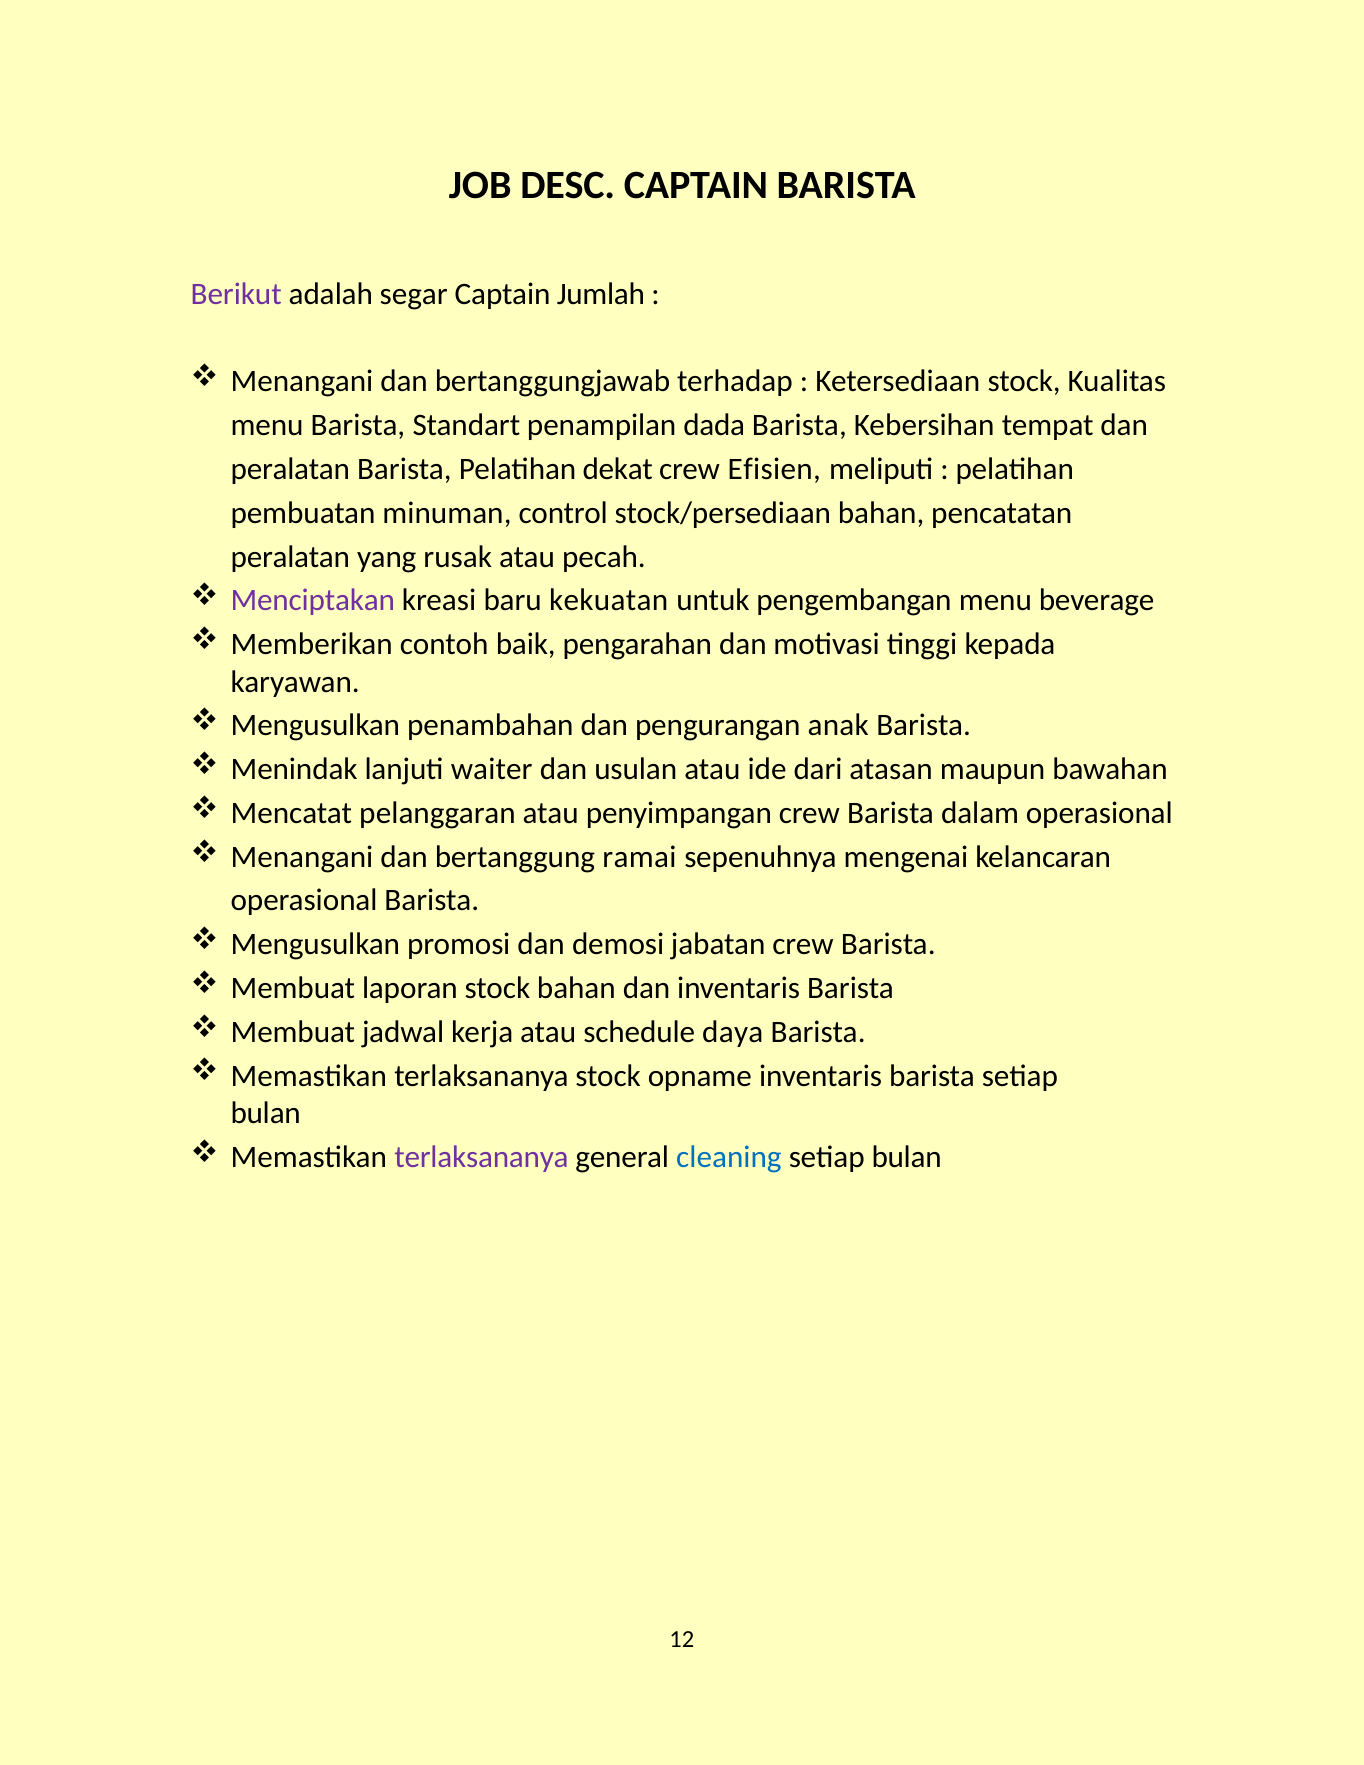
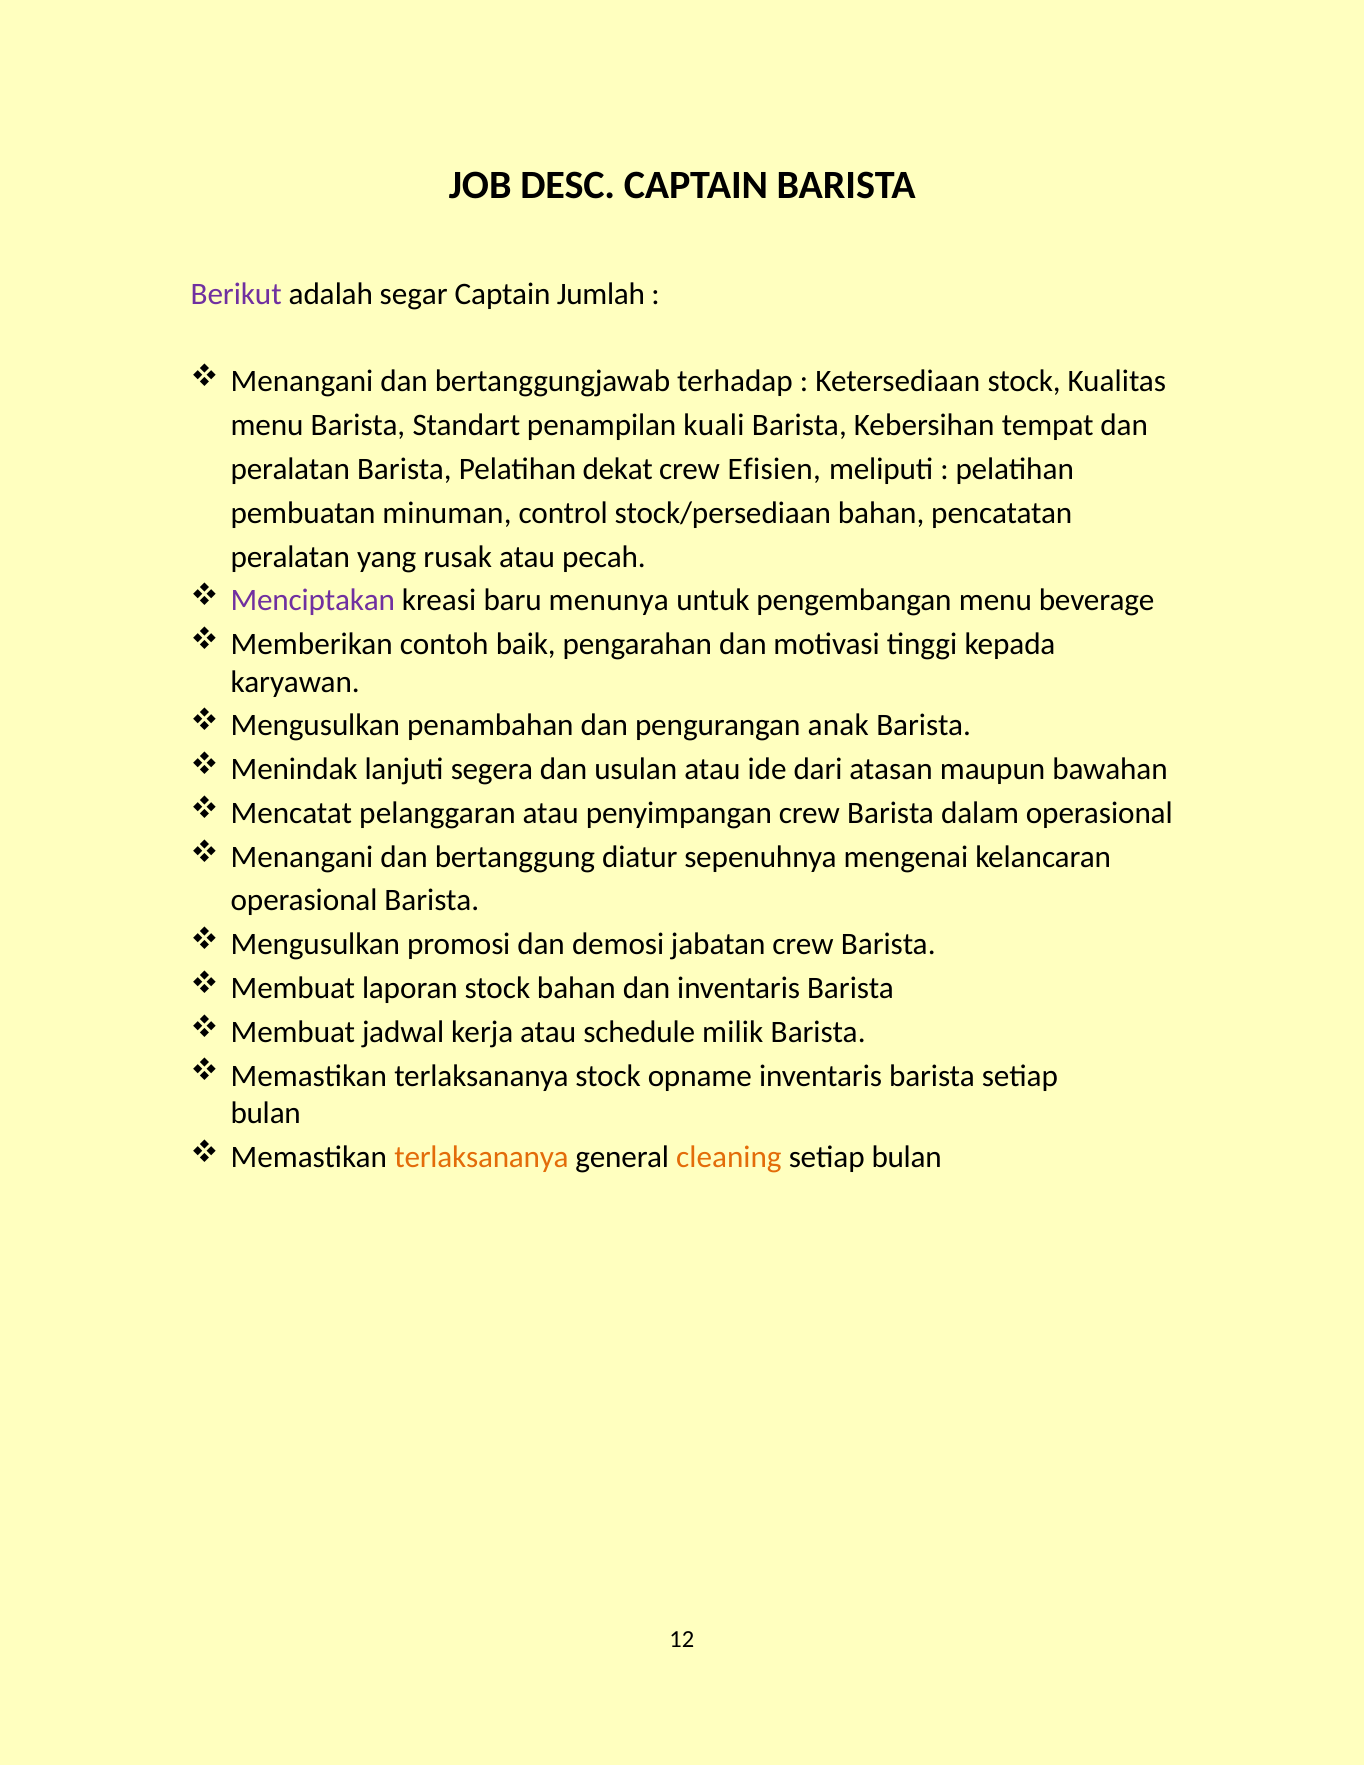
dada: dada -> kuali
kekuatan: kekuatan -> menunya
waiter: waiter -> segera
ramai: ramai -> diatur
daya: daya -> milik
terlaksananya at (482, 1157) colour: purple -> orange
cleaning colour: blue -> orange
